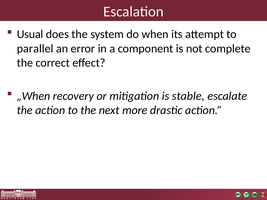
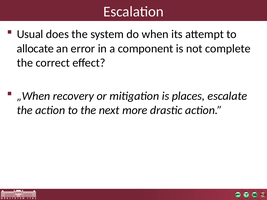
parallel: parallel -> allocate
stable: stable -> places
